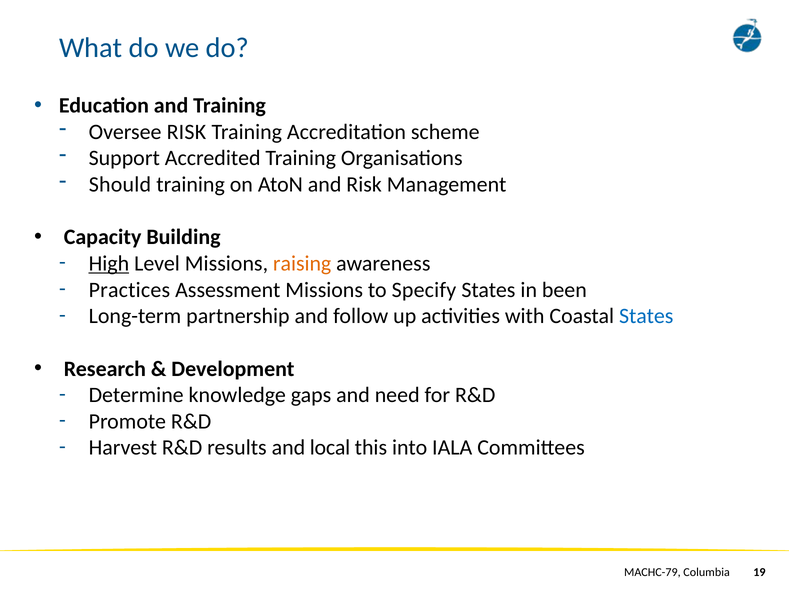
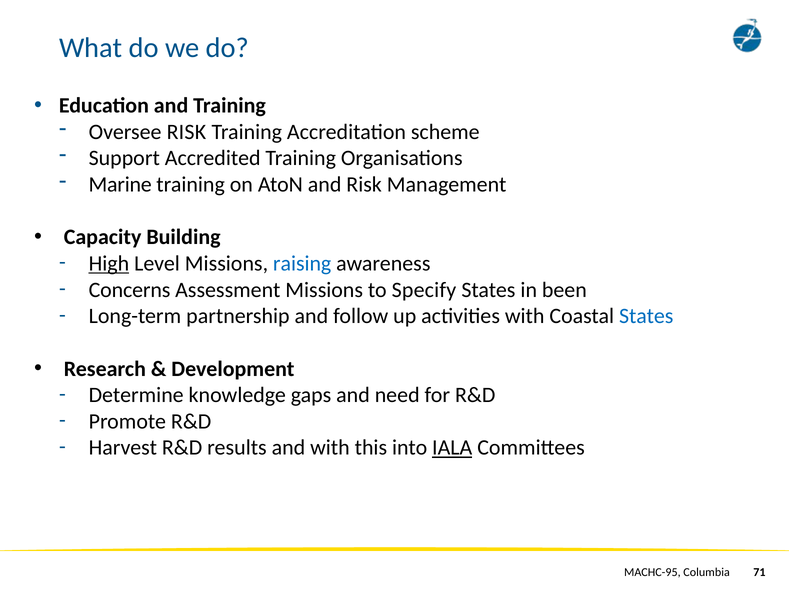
Should: Should -> Marine
raising colour: orange -> blue
Practices: Practices -> Concerns
and local: local -> with
IALA underline: none -> present
MACHC-79: MACHC-79 -> MACHC-95
19: 19 -> 71
